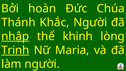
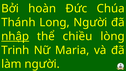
Khắc: Khắc -> Long
khinh: khinh -> chiều
Trinh underline: present -> none
